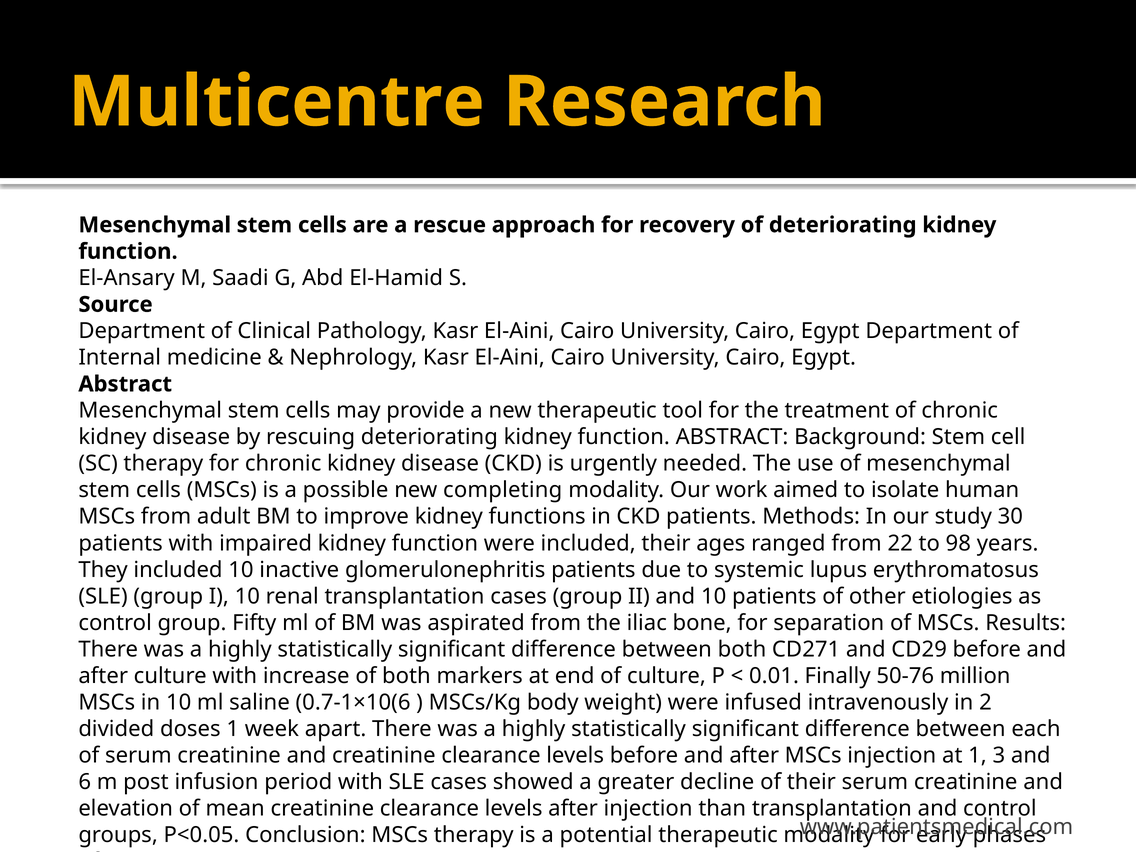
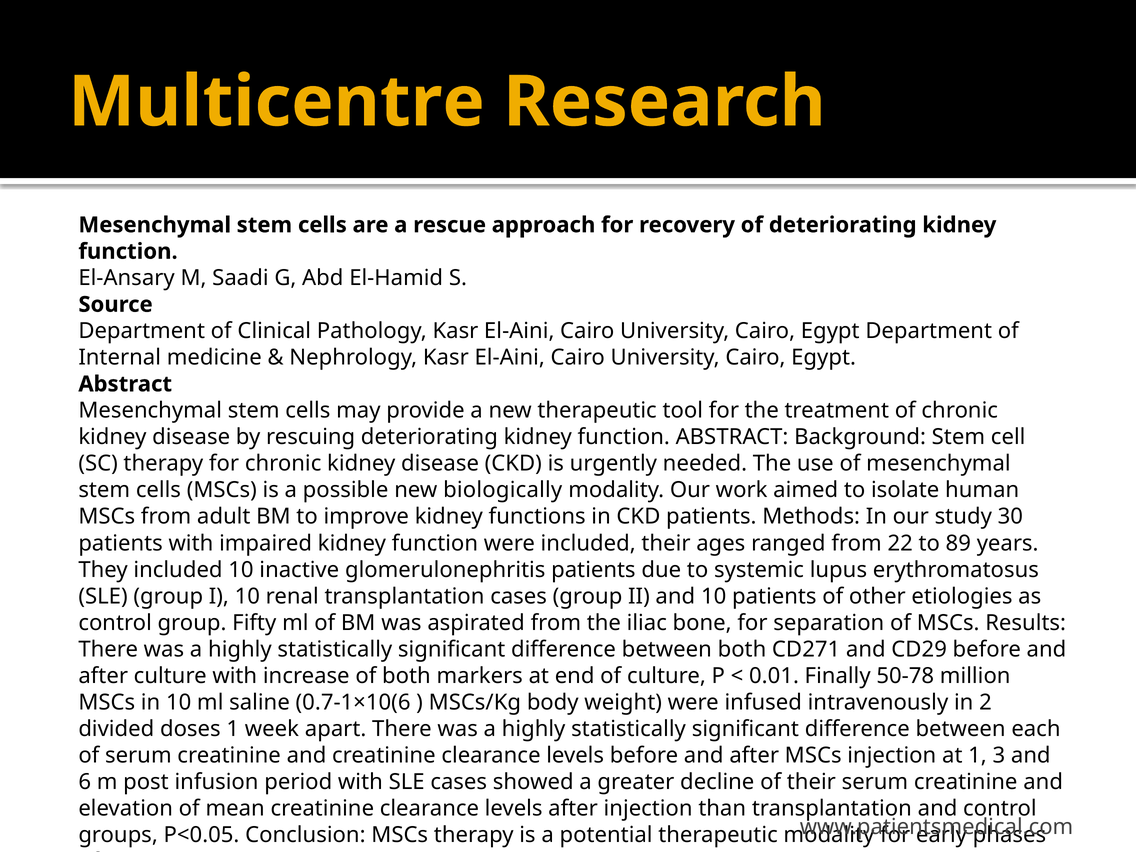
completing: completing -> biologically
98: 98 -> 89
50-76: 50-76 -> 50-78
